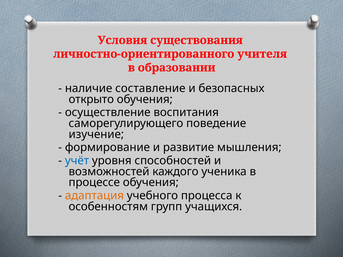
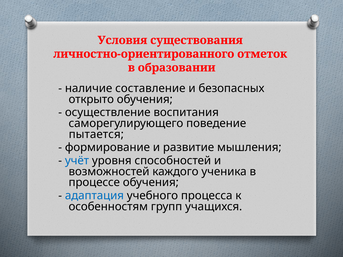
учителя: учителя -> отметок
изучение: изучение -> пытается
адаптация colour: orange -> blue
